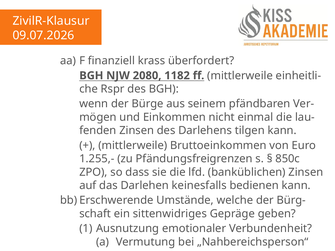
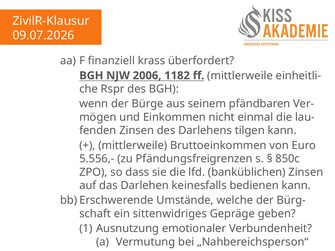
2080: 2080 -> 2006
1.255,-: 1.255,- -> 5.556,-
